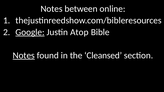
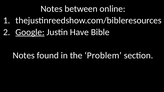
Atop: Atop -> Have
Notes at (24, 56) underline: present -> none
Cleansed: Cleansed -> Problem
